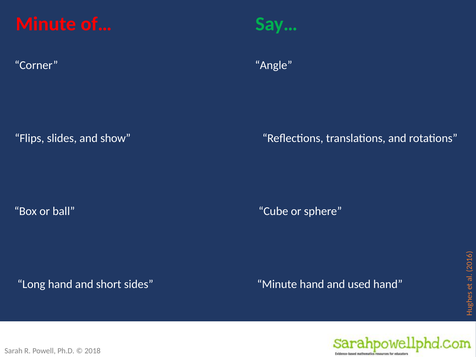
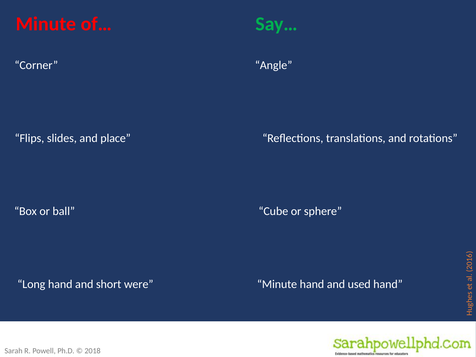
show: show -> place
sides: sides -> were
